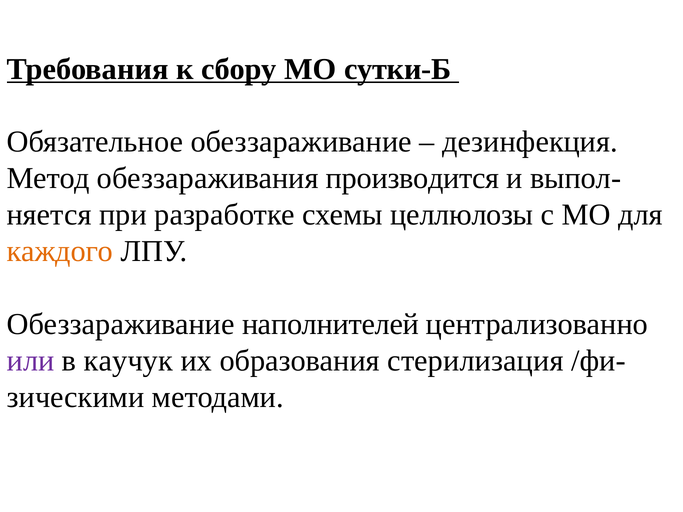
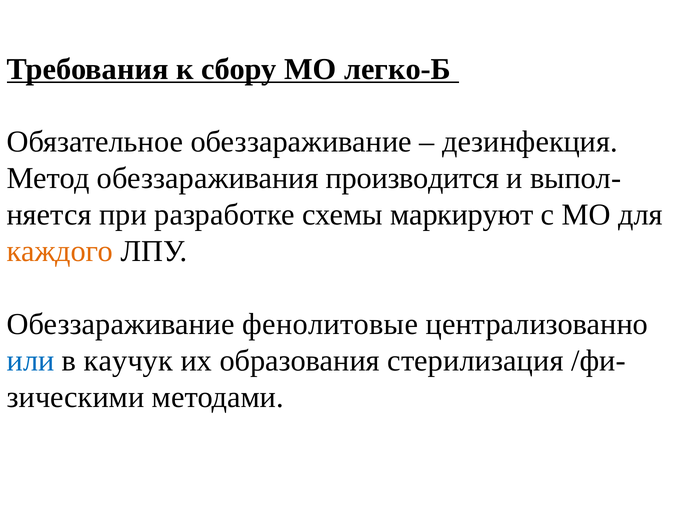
сутки-Б: сутки-Б -> легко-Б
целлюлозы: целлюлозы -> маркируют
наполнителей: наполнителей -> фенолитовые
или colour: purple -> blue
